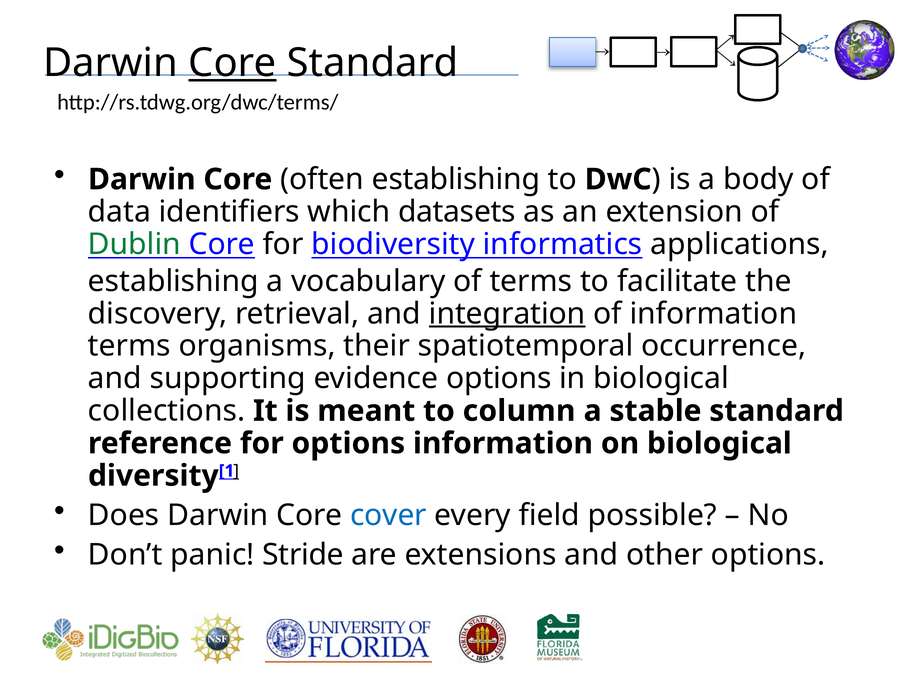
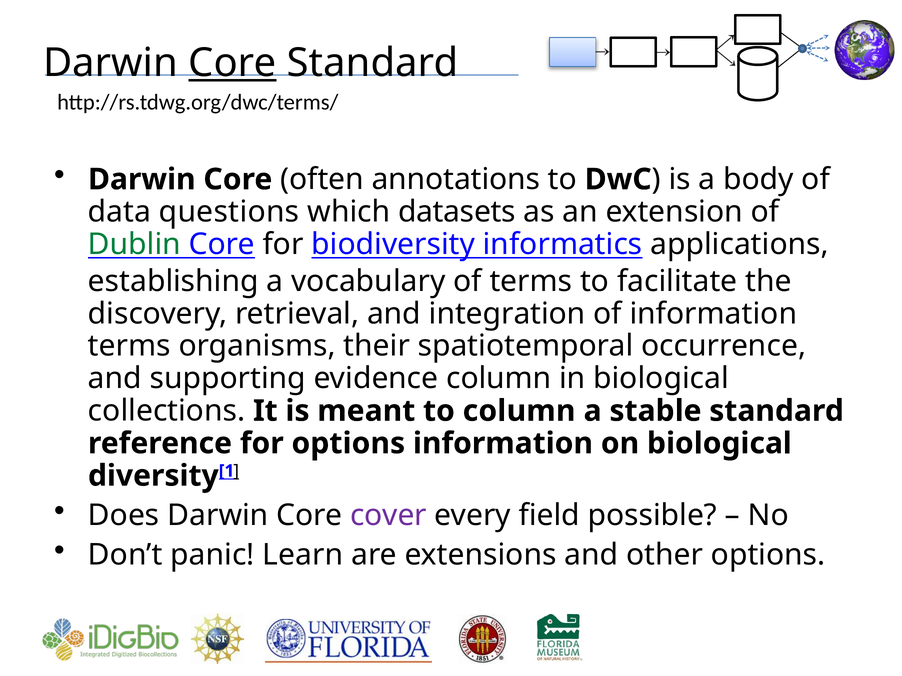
often establishing: establishing -> annotations
identifiers: identifiers -> questions
integration underline: present -> none
evidence options: options -> column
cover colour: blue -> purple
Stride: Stride -> Learn
